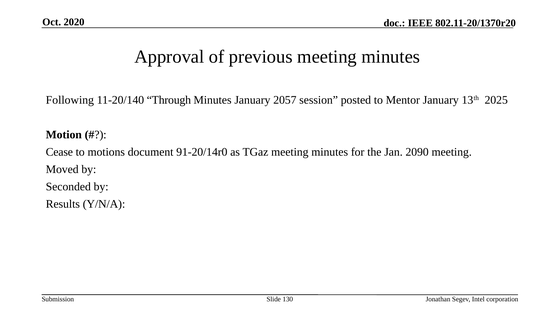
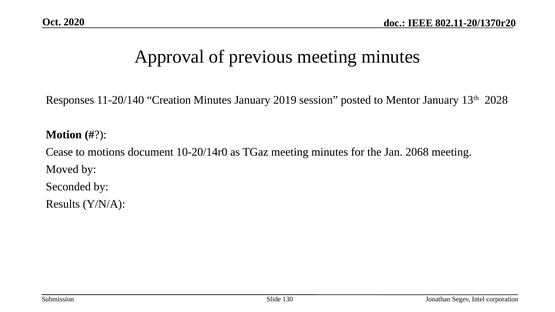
Following: Following -> Responses
Through: Through -> Creation
2057: 2057 -> 2019
2025: 2025 -> 2028
91-20/14r0: 91-20/14r0 -> 10-20/14r0
2090: 2090 -> 2068
